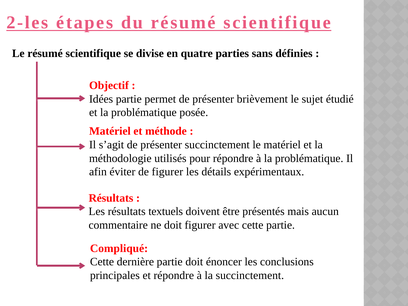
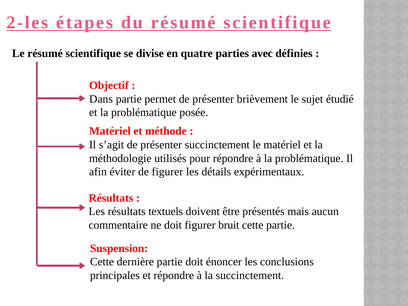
sans: sans -> avec
Idées: Idées -> Dans
avec: avec -> bruit
Compliqué: Compliqué -> Suspension
